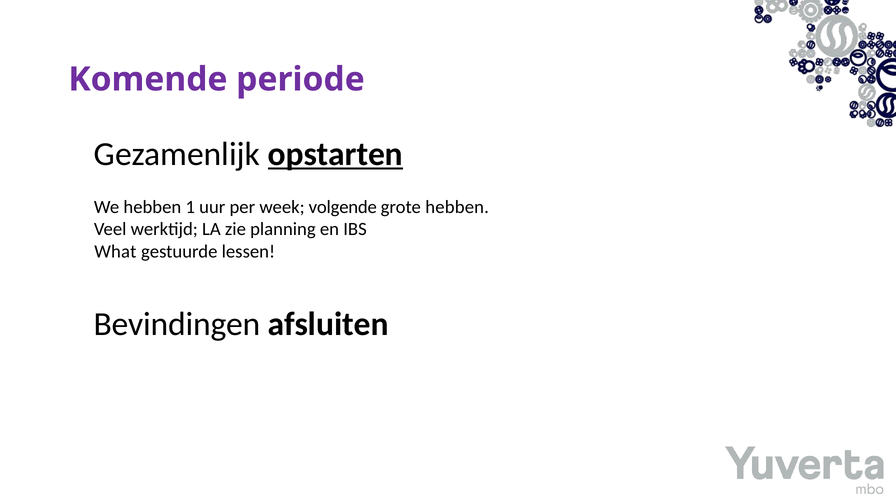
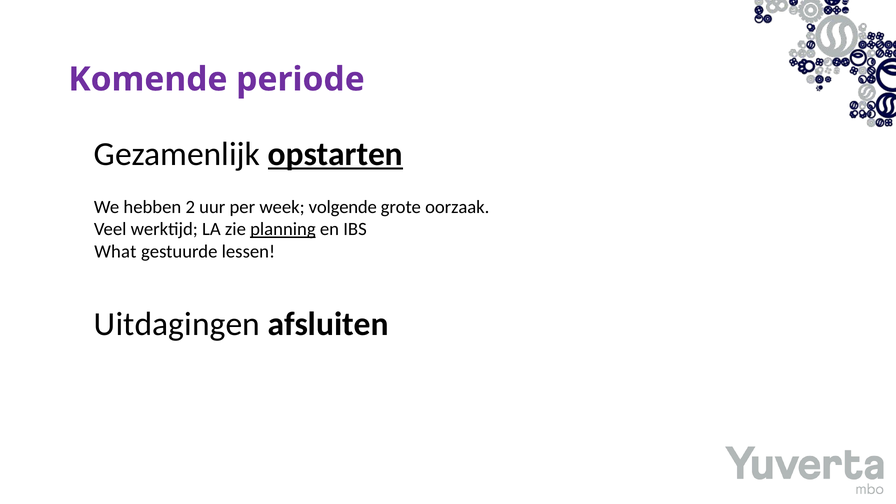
1: 1 -> 2
grote hebben: hebben -> oorzaak
planning underline: none -> present
Bevindingen: Bevindingen -> Uitdagingen
